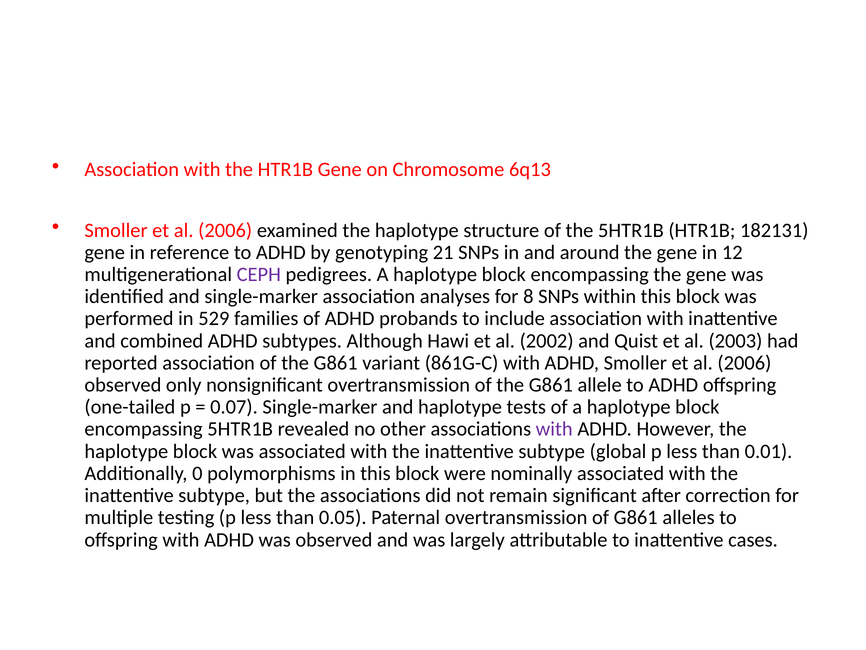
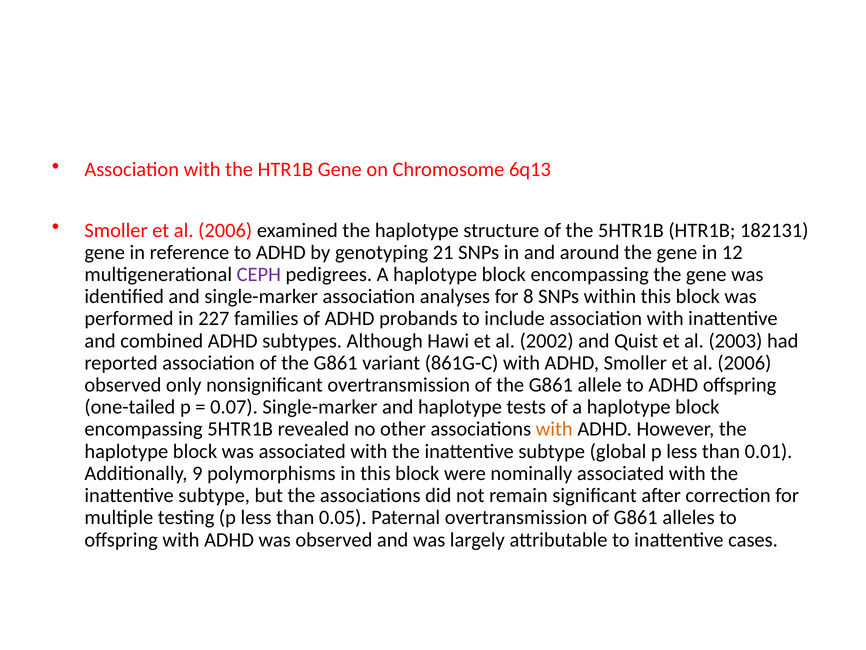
529: 529 -> 227
with at (554, 429) colour: purple -> orange
0: 0 -> 9
